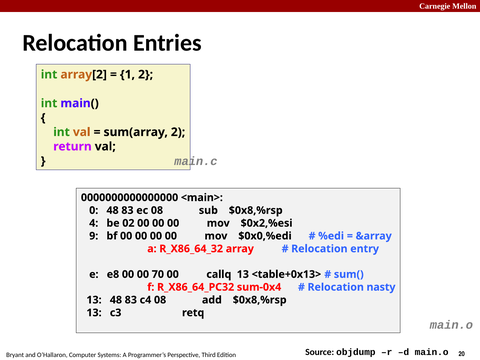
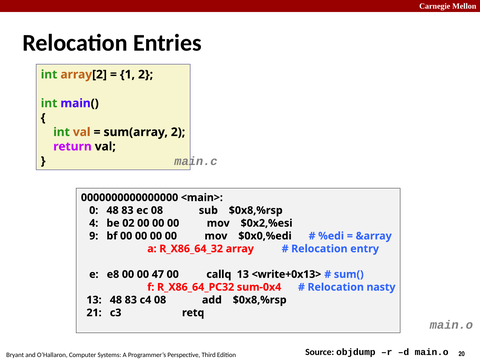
70: 70 -> 47
<table+0x13>: <table+0x13> -> <write+0x13>
13 at (94, 313): 13 -> 21
